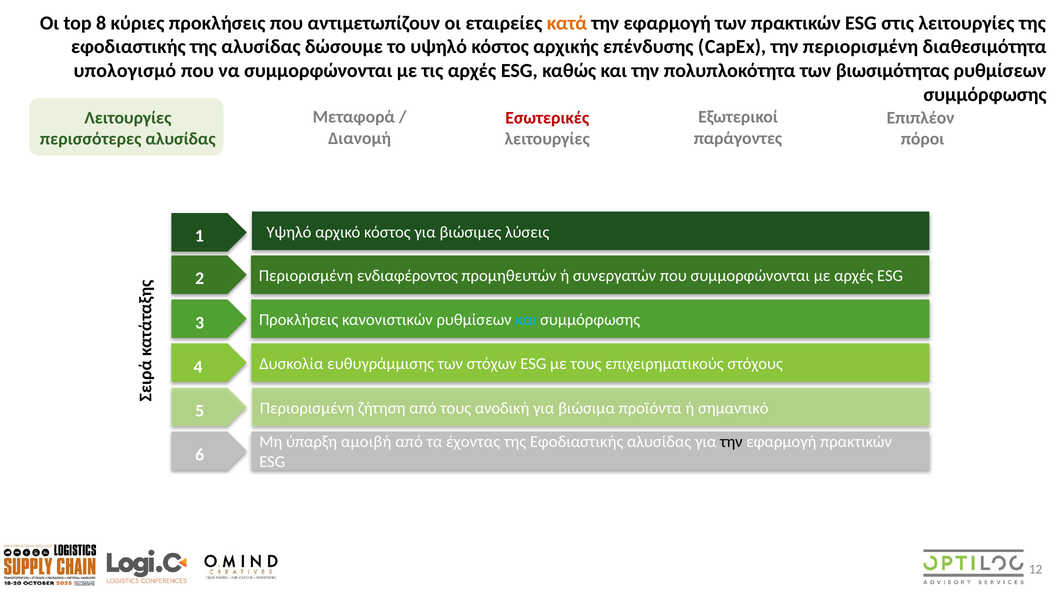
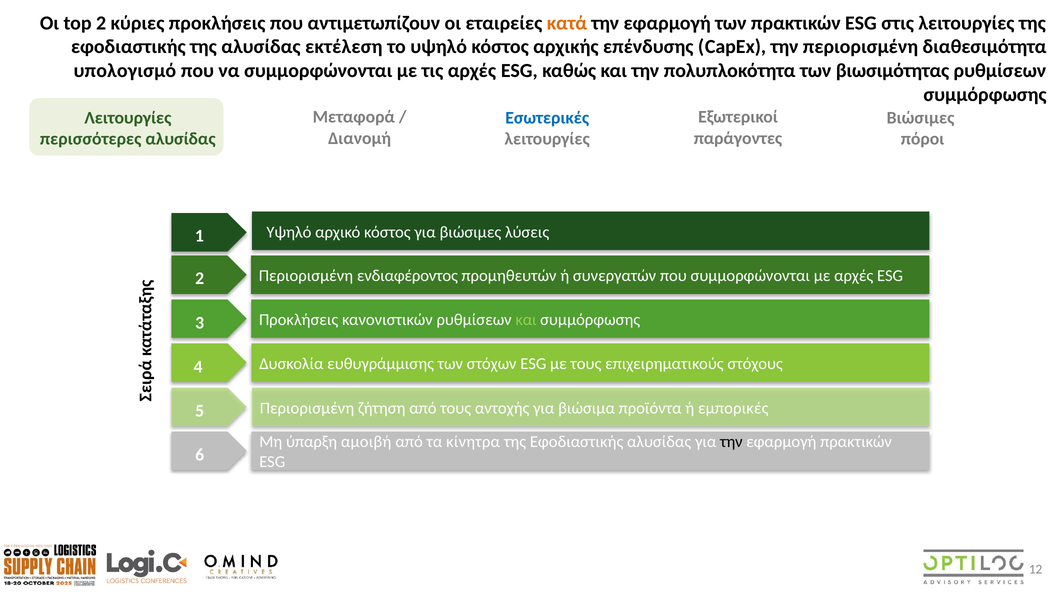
top 8: 8 -> 2
δώσουμε: δώσουμε -> εκτέλεση
Εσωτερικές colour: red -> blue
Επιπλέον at (921, 118): Επιπλέον -> Βιώσιμες
και at (526, 320) colour: light blue -> light green
ανοδική: ανοδική -> αντοχής
σημαντικό: σημαντικό -> εμπορικές
έχοντας: έχοντας -> κίνητρα
